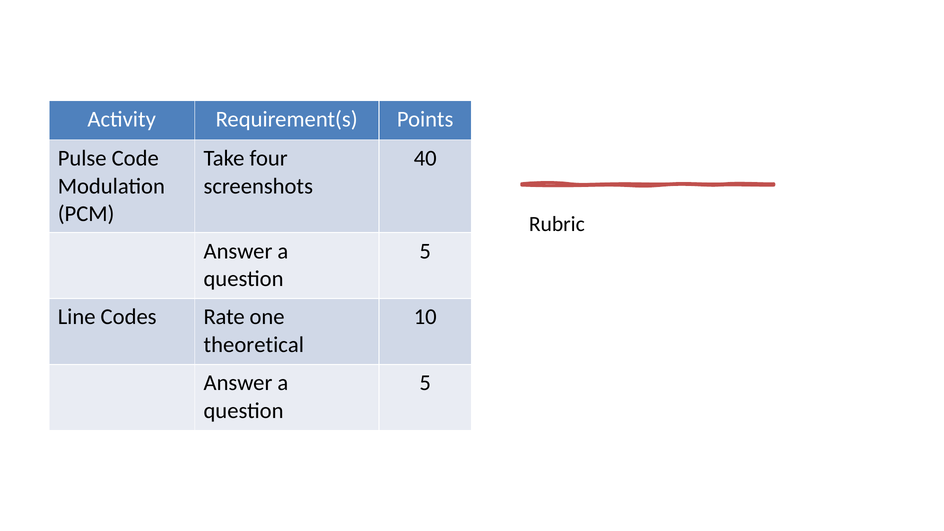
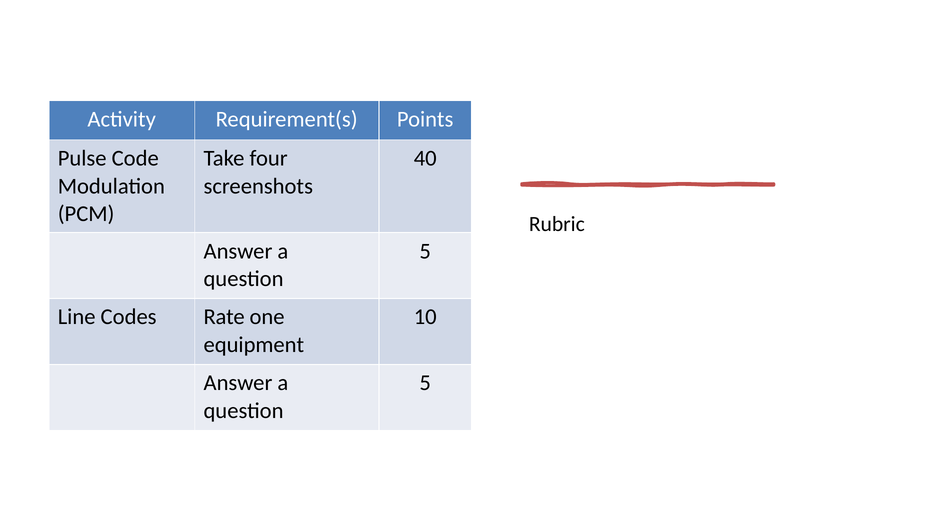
theoretical: theoretical -> equipment
